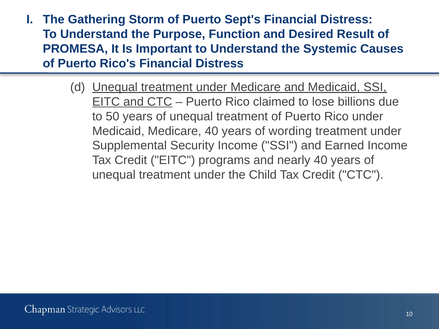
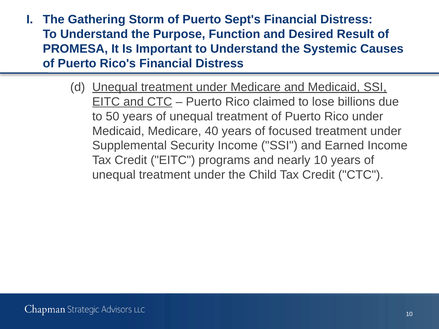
wording: wording -> focused
nearly 40: 40 -> 10
